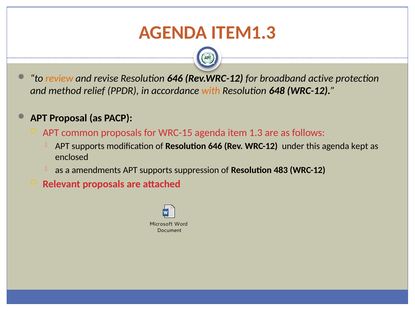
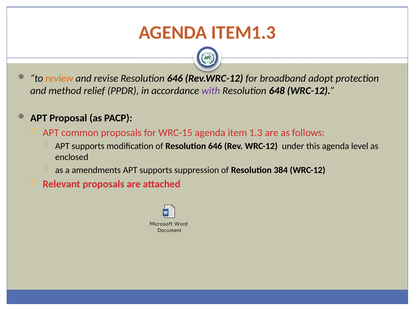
active: active -> adopt
with colour: orange -> purple
kept: kept -> level
483: 483 -> 384
